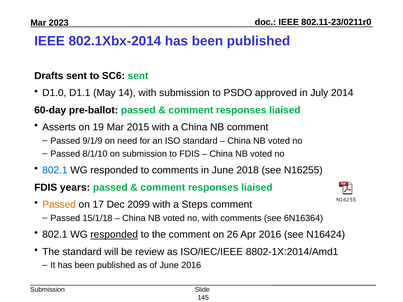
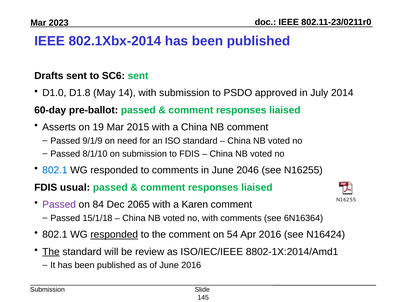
D1.1: D1.1 -> D1.8
2018: 2018 -> 2046
years: years -> usual
Passed at (59, 205) colour: orange -> purple
17: 17 -> 84
2099: 2099 -> 2065
Steps: Steps -> Karen
26: 26 -> 54
The at (51, 252) underline: none -> present
